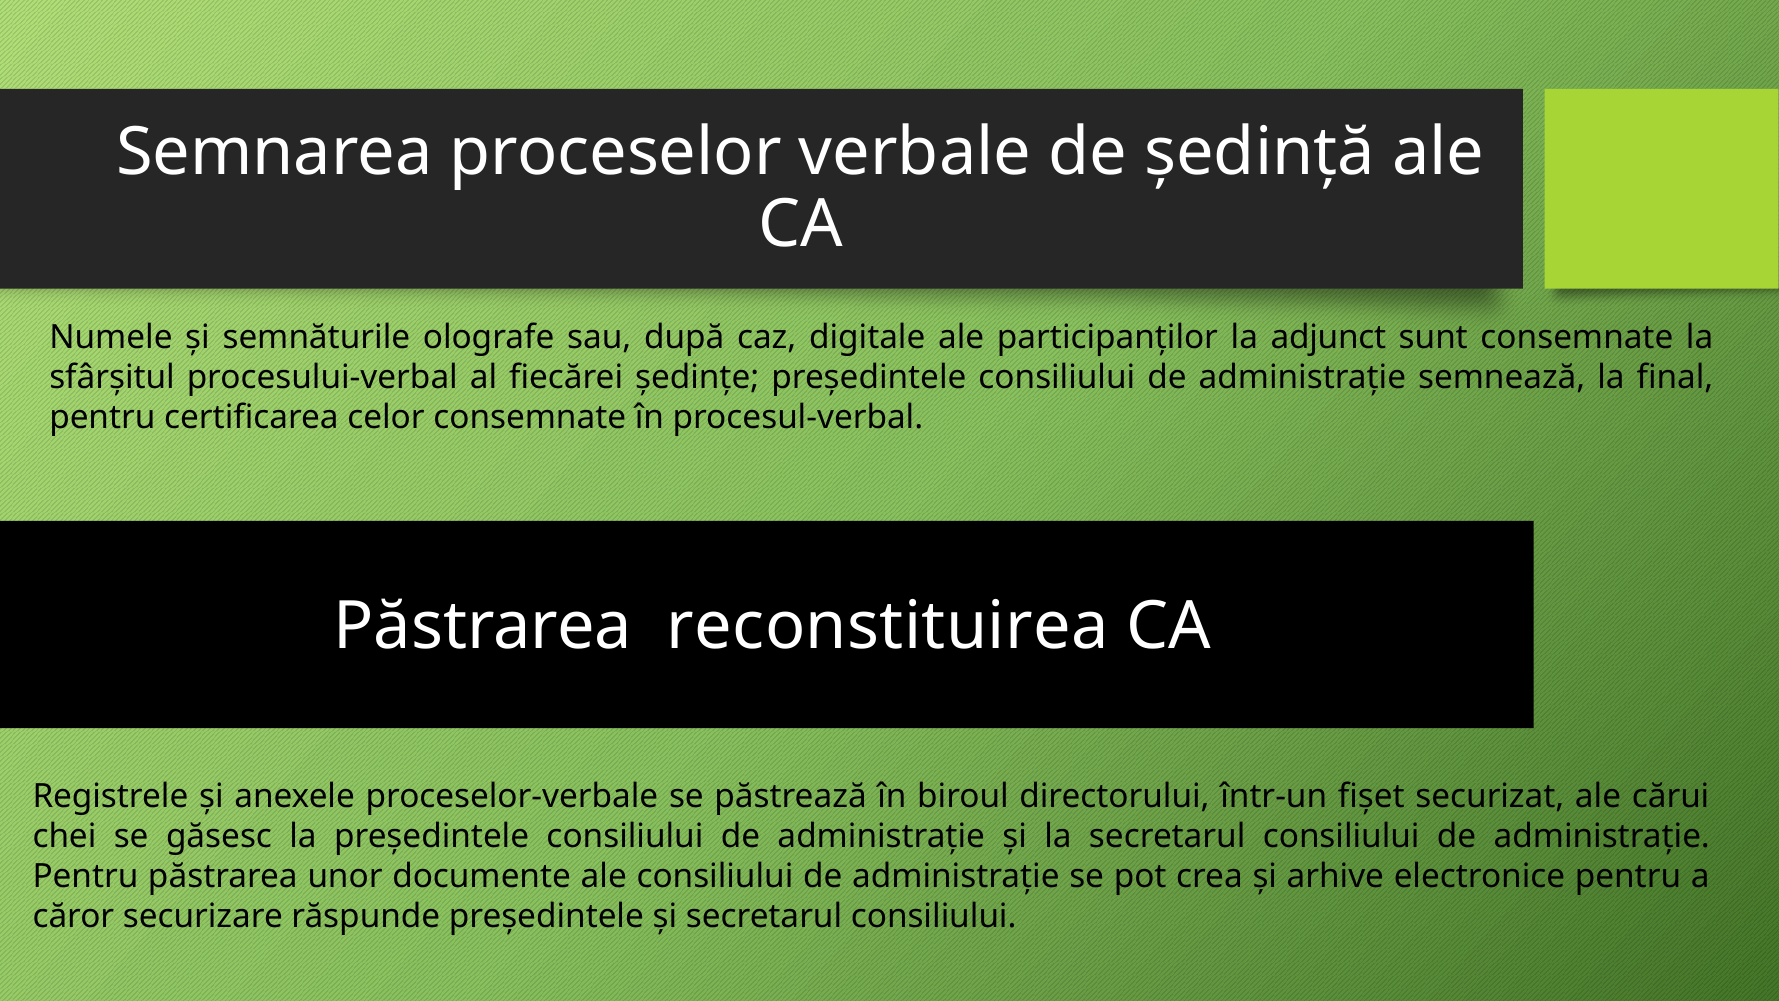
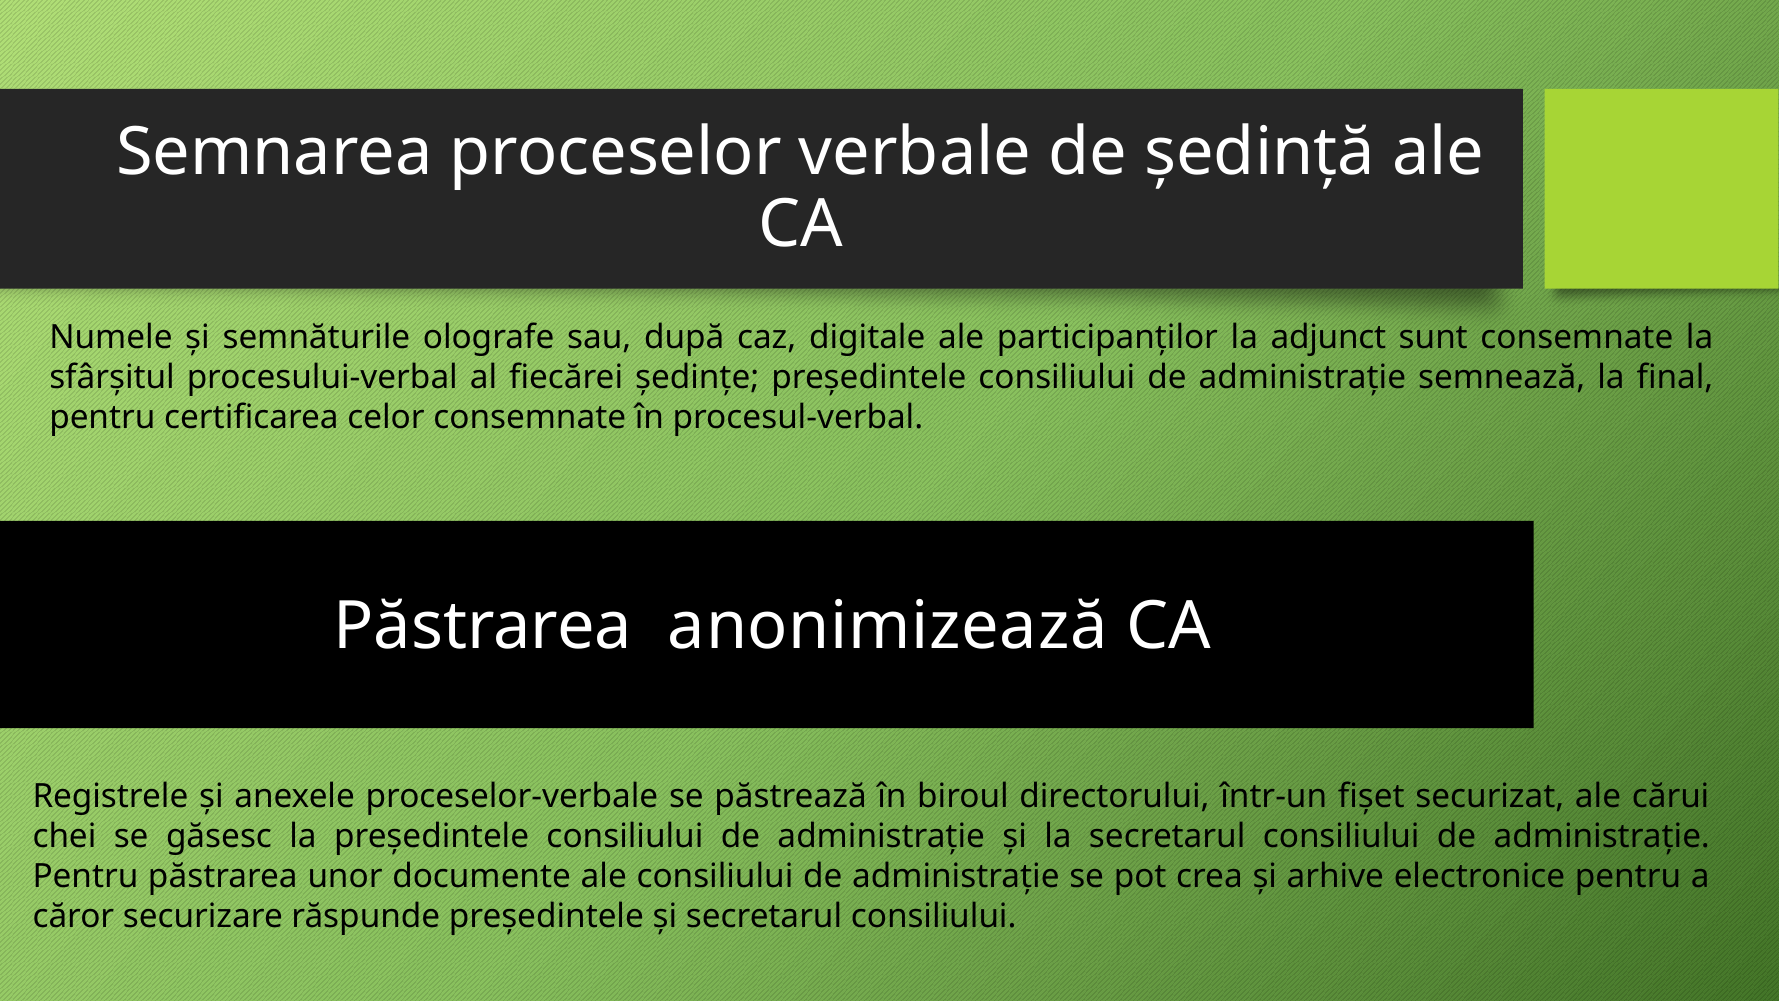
reconstituirea: reconstituirea -> anonimizează
